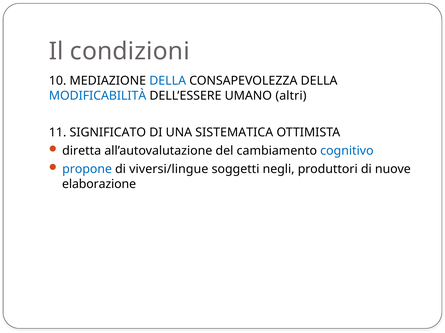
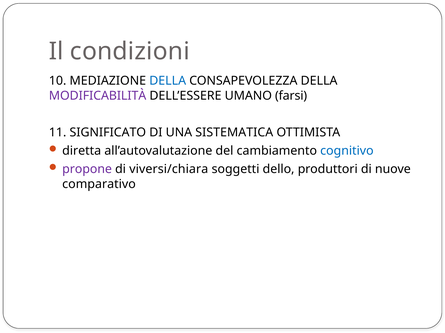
MODIFICABILITÀ colour: blue -> purple
altri: altri -> farsi
propone colour: blue -> purple
viversi/lingue: viversi/lingue -> viversi/chiara
negli: negli -> dello
elaborazione: elaborazione -> comparativo
